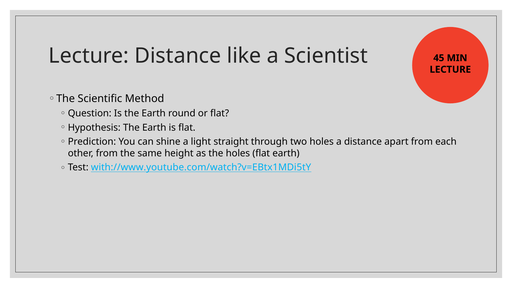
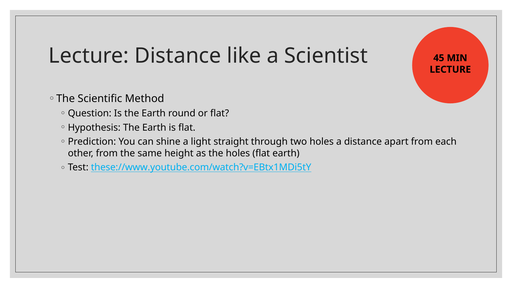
with://www.youtube.com/watch?v=EBtx1MDi5tY: with://www.youtube.com/watch?v=EBtx1MDi5tY -> these://www.youtube.com/watch?v=EBtx1MDi5tY
